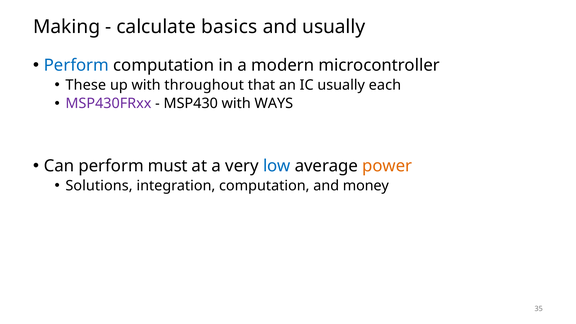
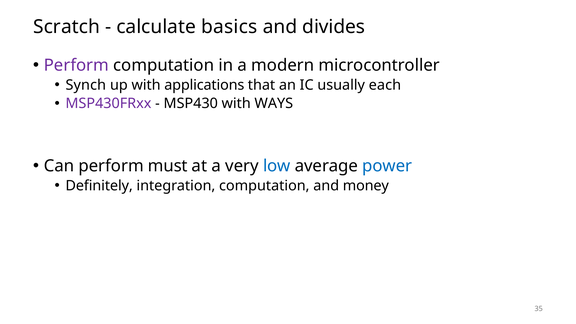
Making: Making -> Scratch
and usually: usually -> divides
Perform at (76, 65) colour: blue -> purple
These: These -> Synch
throughout: throughout -> applications
power colour: orange -> blue
Solutions: Solutions -> Definitely
